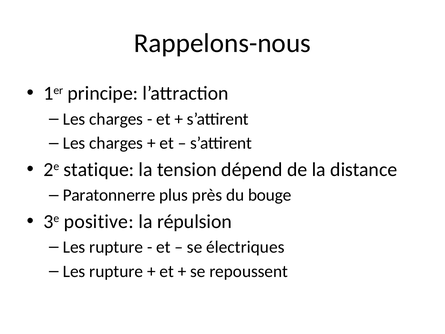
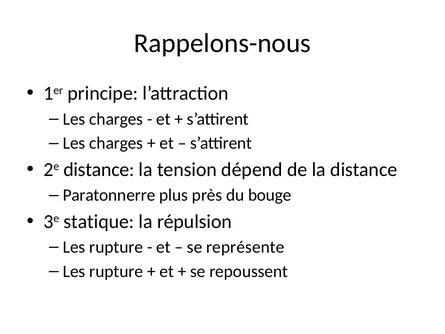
2e statique: statique -> distance
positive: positive -> statique
électriques: électriques -> représente
